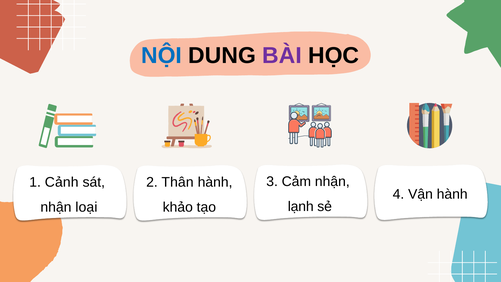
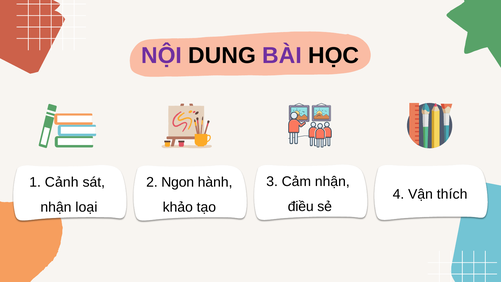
NỘI colour: blue -> purple
Thân: Thân -> Ngon
Vận hành: hành -> thích
lạnh: lạnh -> điều
